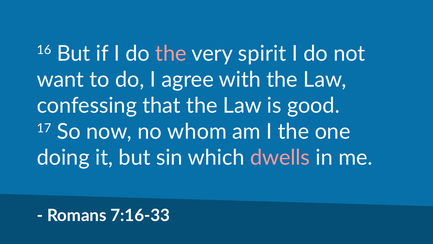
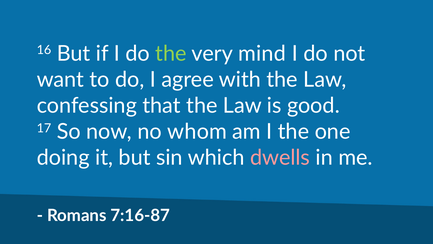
the at (171, 53) colour: pink -> light green
spirit: spirit -> mind
7:16-33: 7:16-33 -> 7:16-87
